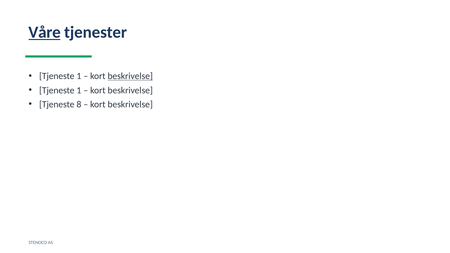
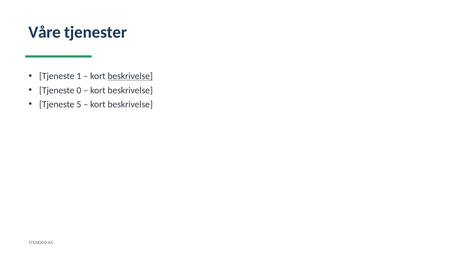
Våre underline: present -> none
1 at (79, 90): 1 -> 0
8: 8 -> 5
